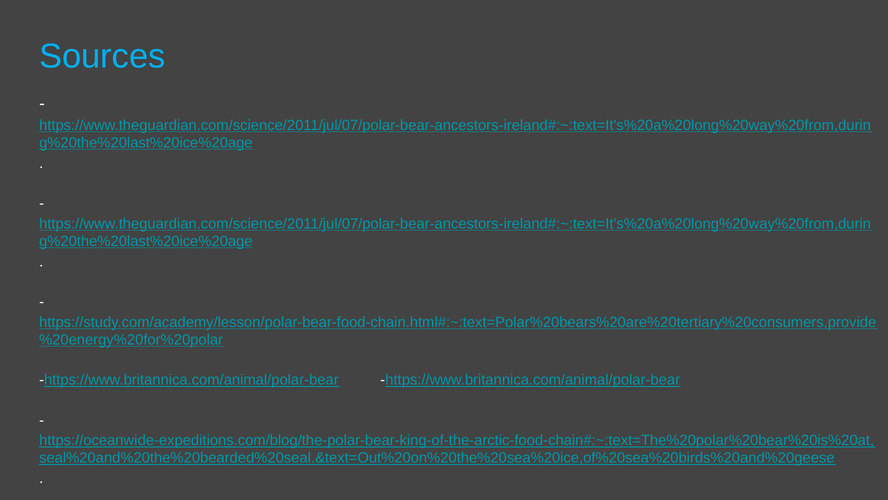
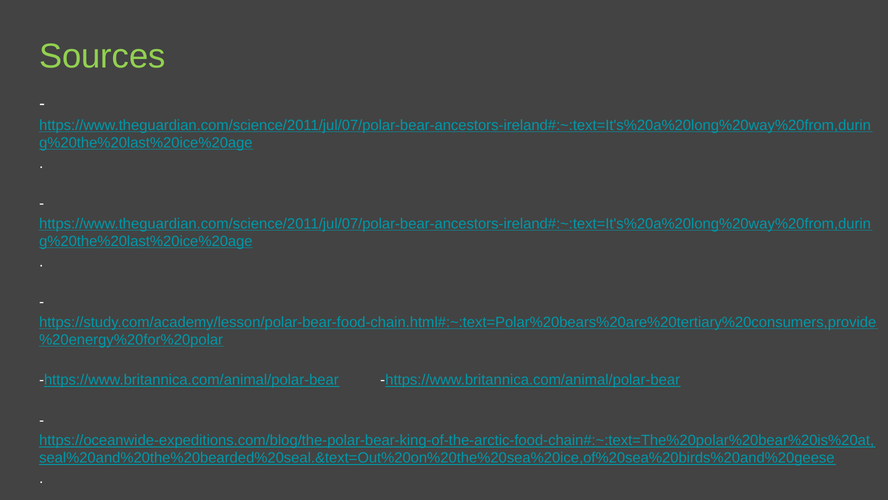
Sources colour: light blue -> light green
